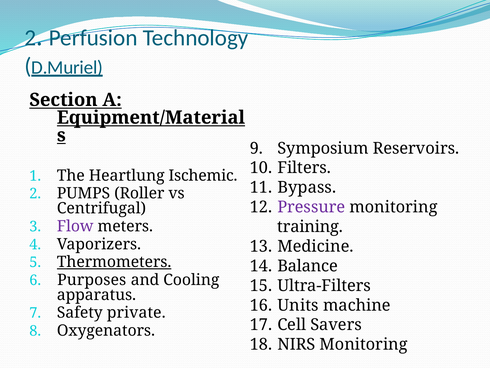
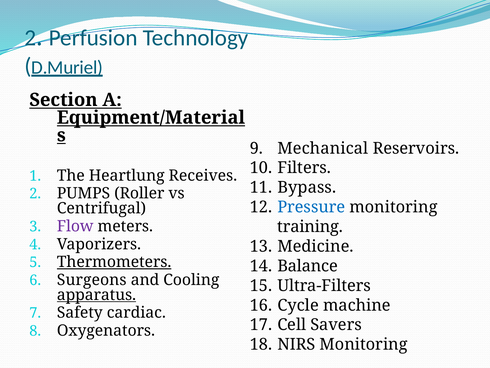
Symposium: Symposium -> Mechanical
Ischemic: Ischemic -> Receives
Pressure colour: purple -> blue
Purposes: Purposes -> Surgeons
apparatus underline: none -> present
Units: Units -> Cycle
private: private -> cardiac
